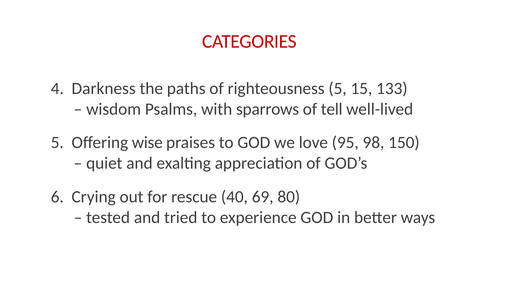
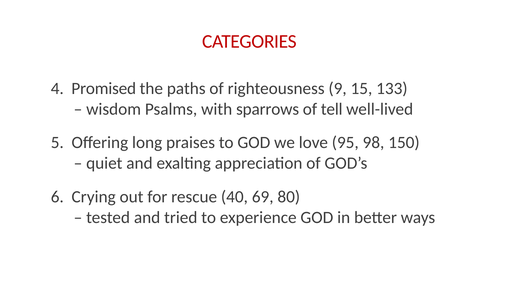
Darkness: Darkness -> Promised
righteousness 5: 5 -> 9
wise: wise -> long
